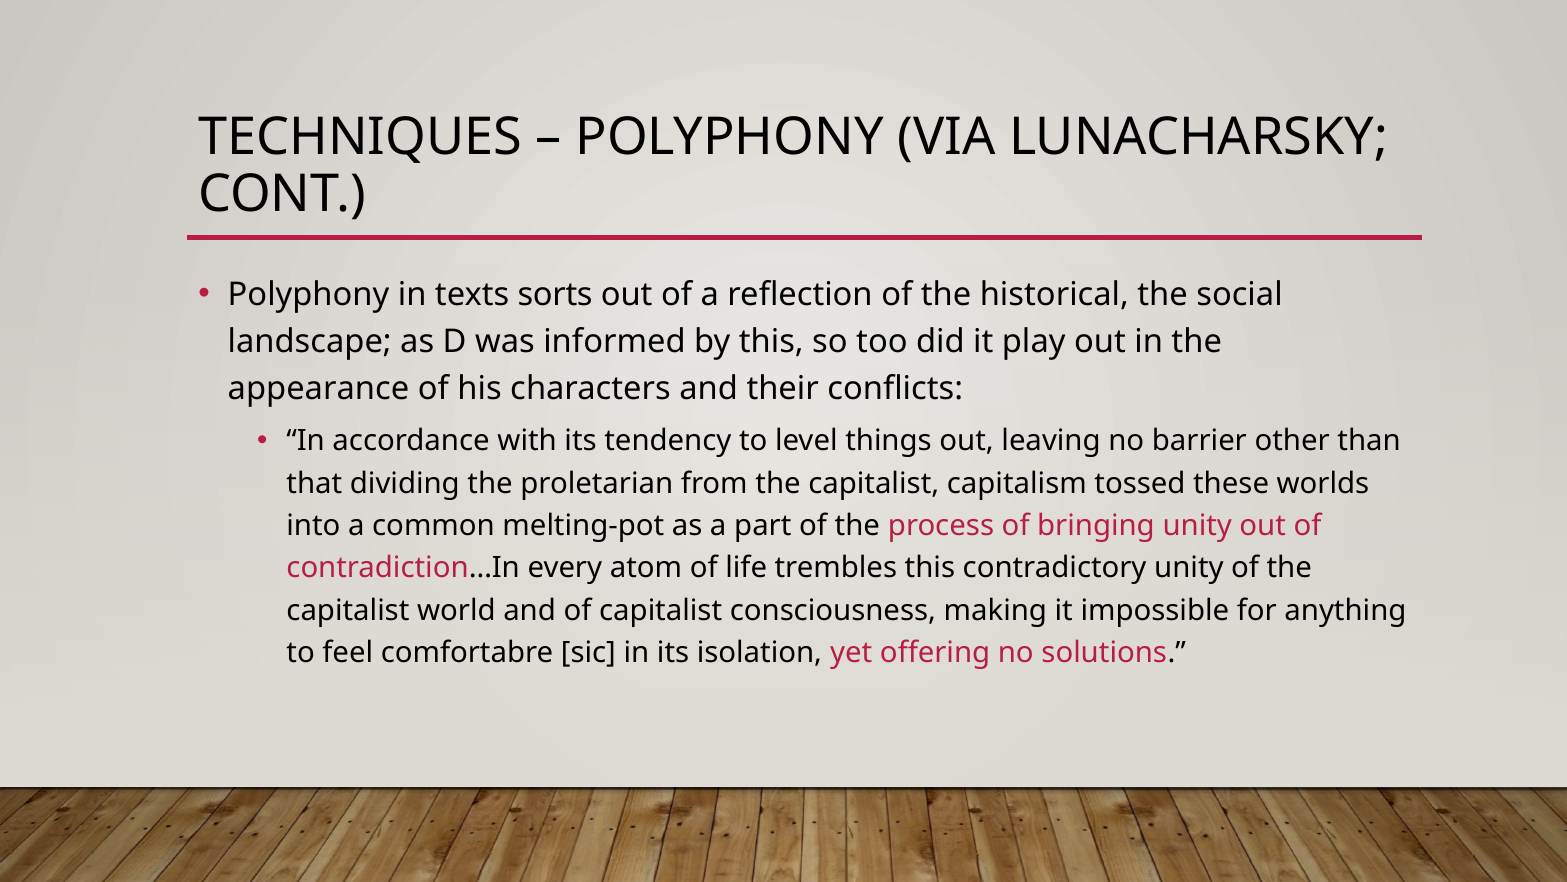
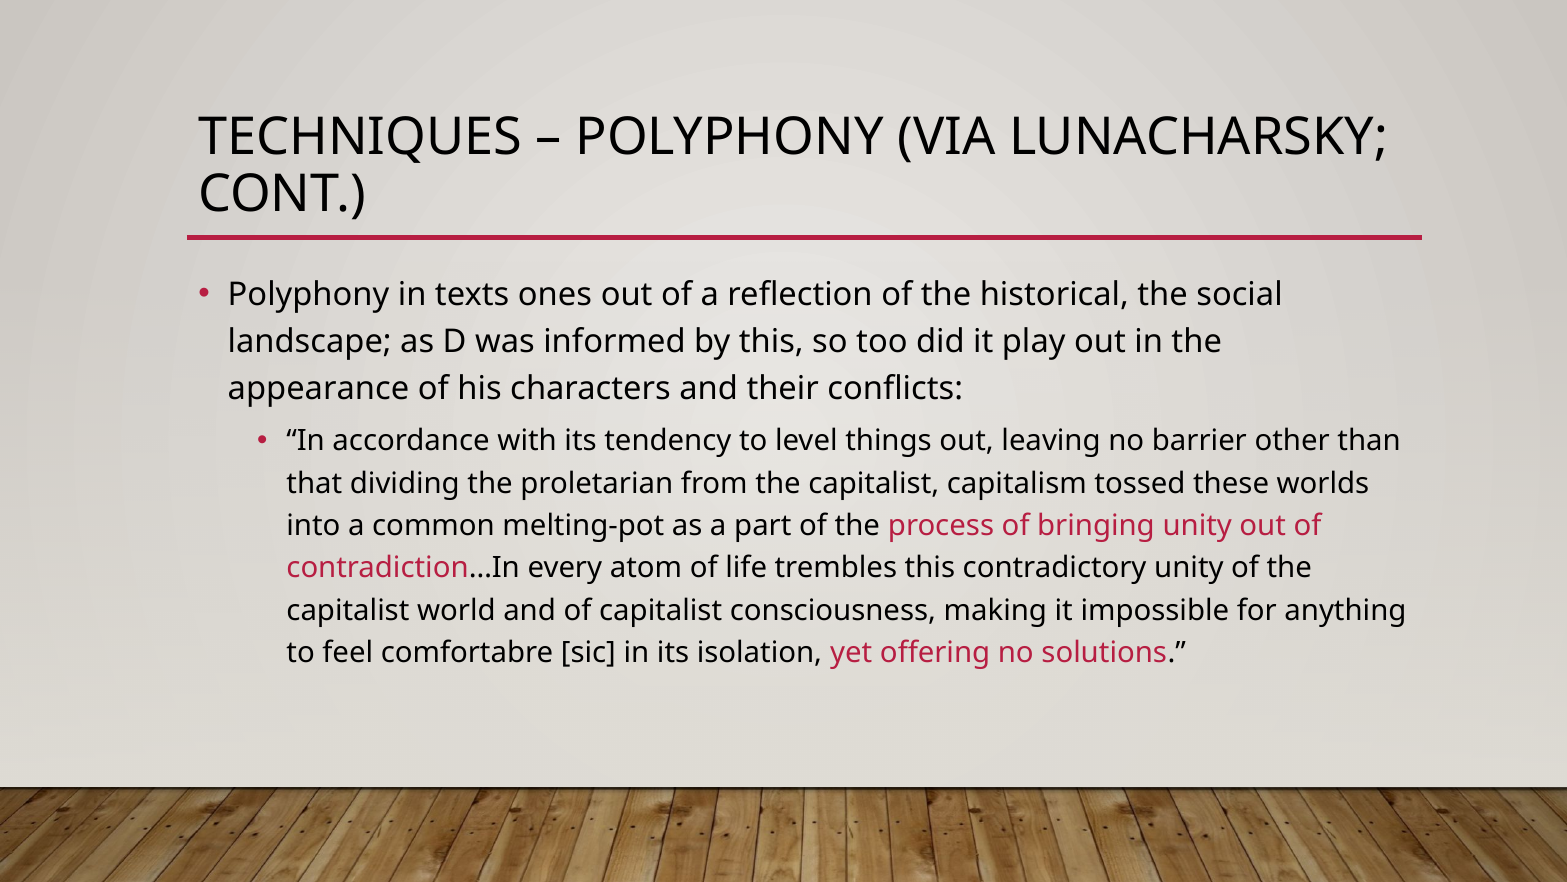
sorts: sorts -> ones
